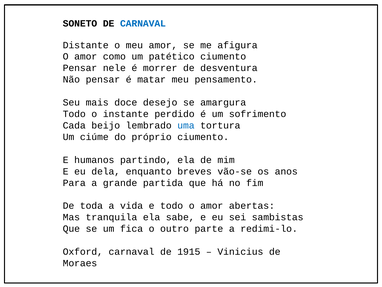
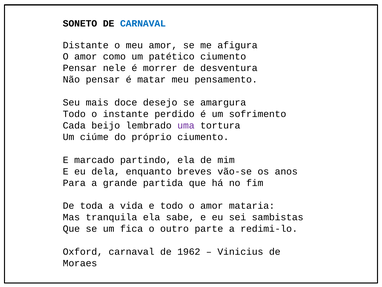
uma colour: blue -> purple
humanos: humanos -> marcado
abertas: abertas -> mataria
1915: 1915 -> 1962
